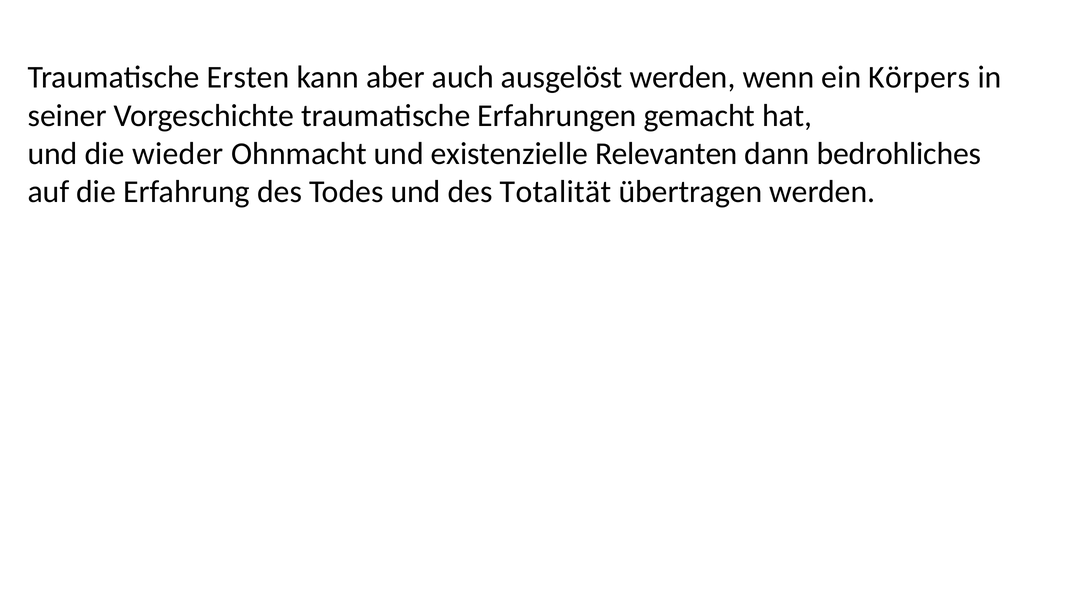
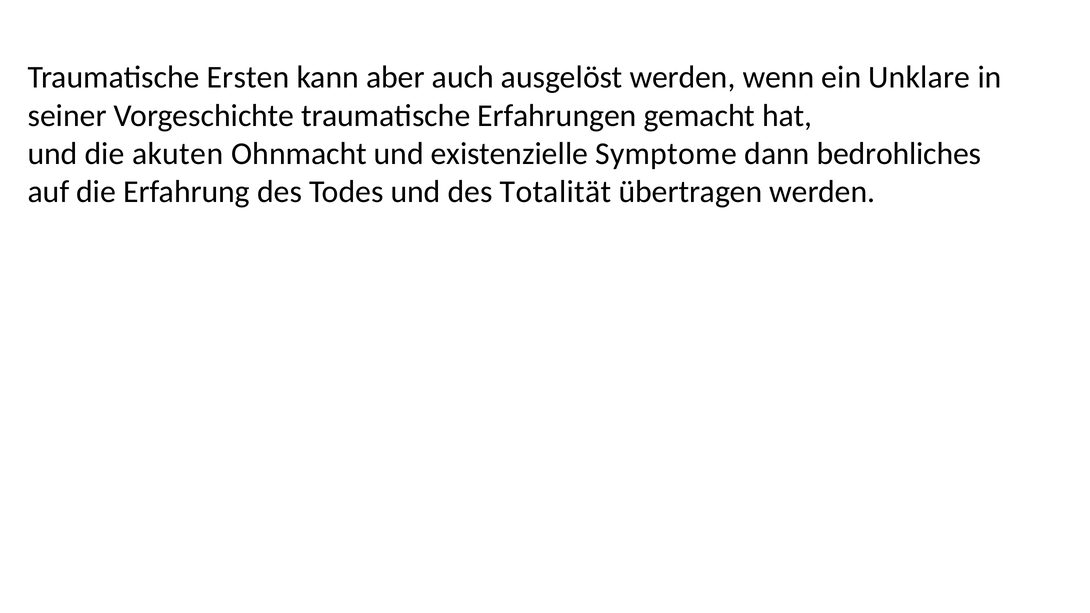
Körpers: Körpers -> Unklare
wieder: wieder -> akuten
Relevanten: Relevanten -> Symptome
